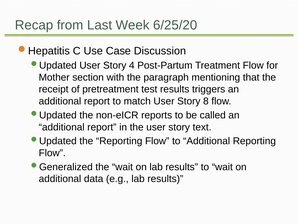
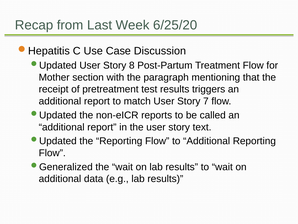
4: 4 -> 8
8: 8 -> 7
